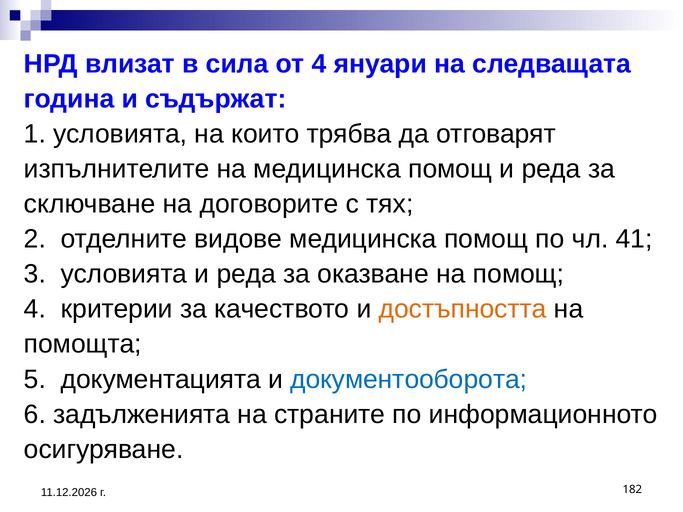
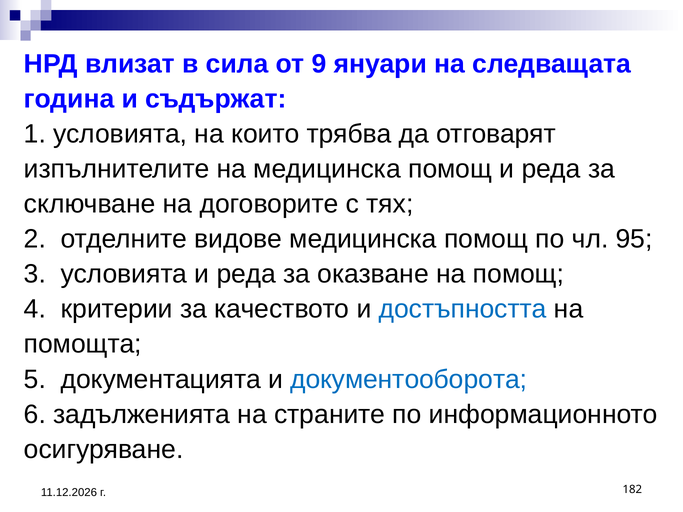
от 4: 4 -> 9
41: 41 -> 95
достъпността colour: orange -> blue
